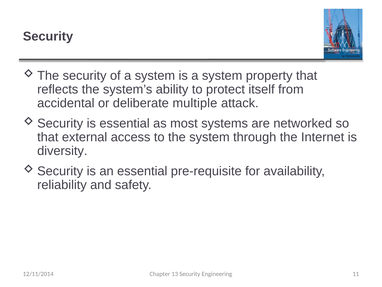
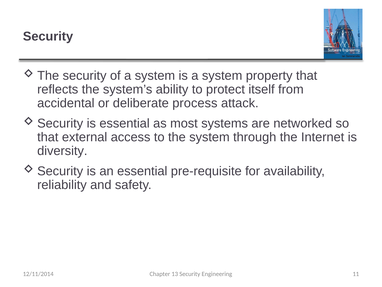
multiple: multiple -> process
